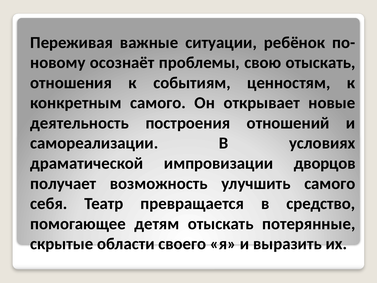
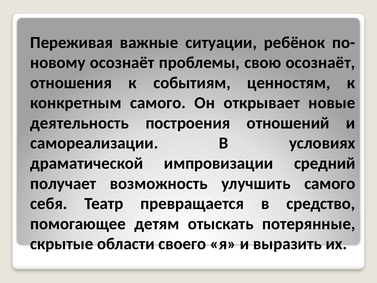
свою отыскать: отыскать -> осознаёт
дворцов: дворцов -> средний
